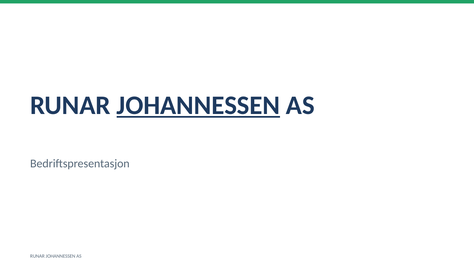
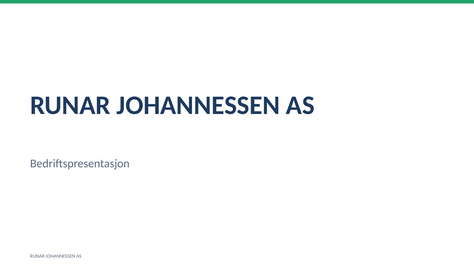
JOHANNESSEN at (198, 105) underline: present -> none
